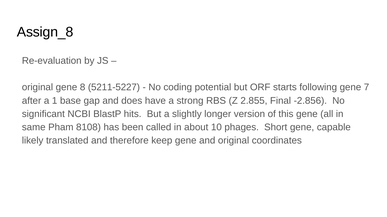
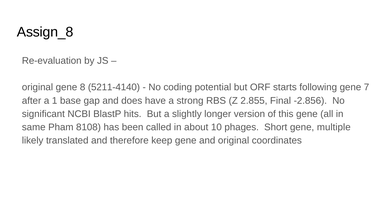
5211-5227: 5211-5227 -> 5211-4140
capable: capable -> multiple
